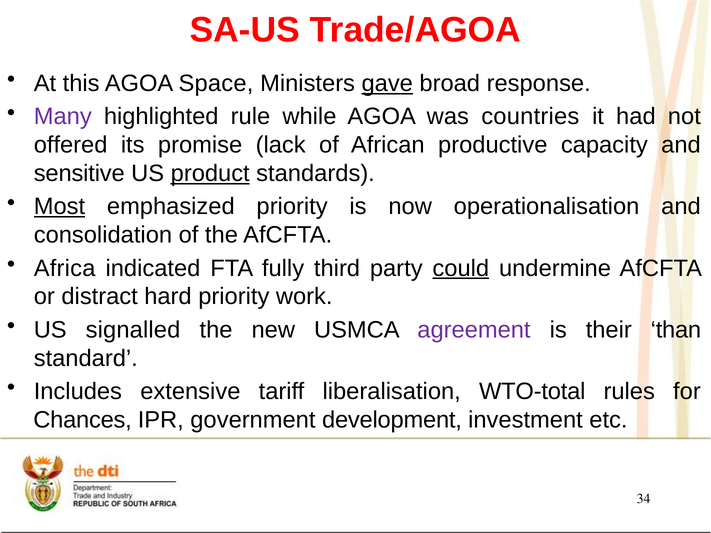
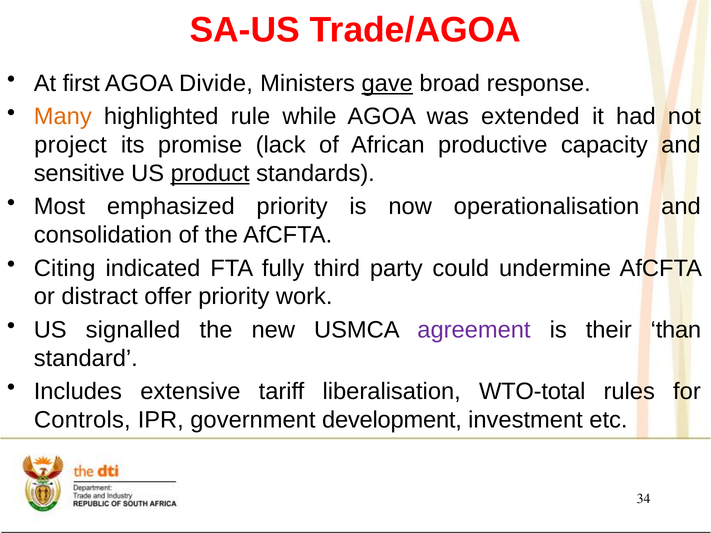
this: this -> first
Space: Space -> Divide
Many colour: purple -> orange
countries: countries -> extended
offered: offered -> project
Most underline: present -> none
Africa: Africa -> Citing
could underline: present -> none
hard: hard -> offer
Chances: Chances -> Controls
